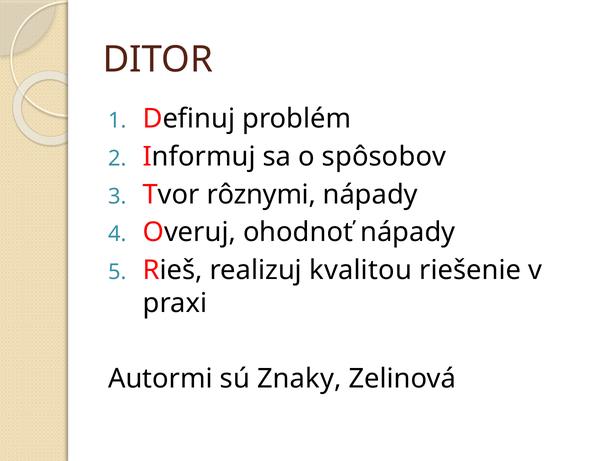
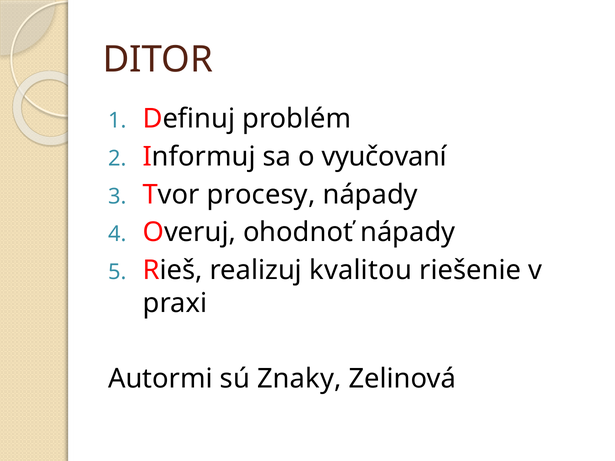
spôsobov: spôsobov -> vyučovaní
rôznymi: rôznymi -> procesy
